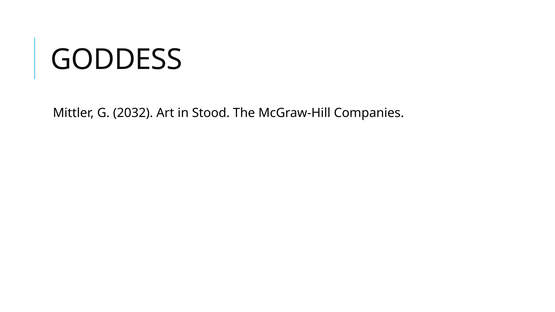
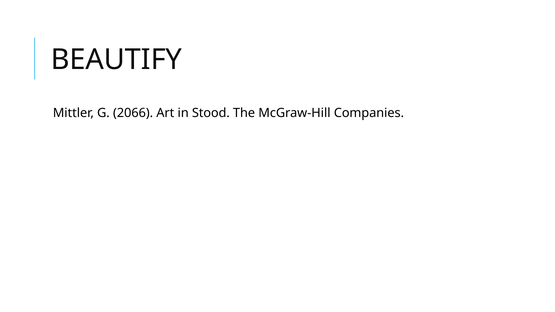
GODDESS: GODDESS -> BEAUTIFY
2032: 2032 -> 2066
